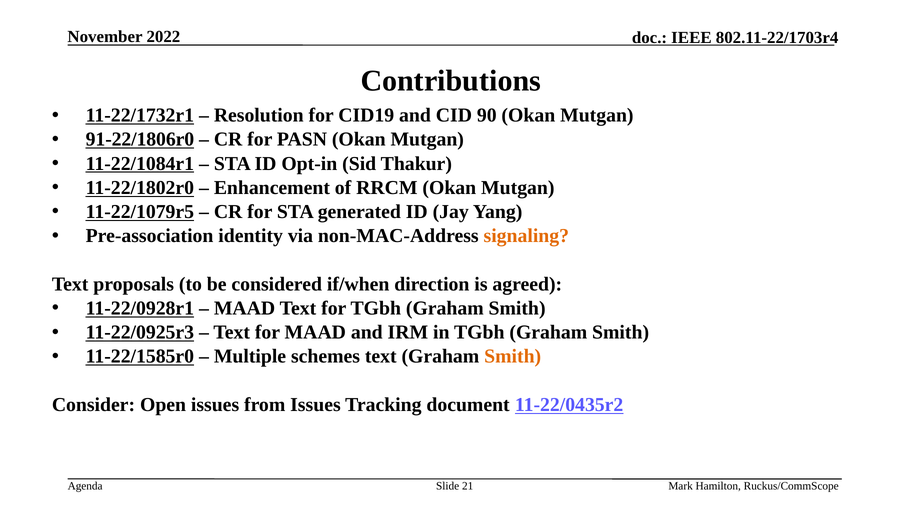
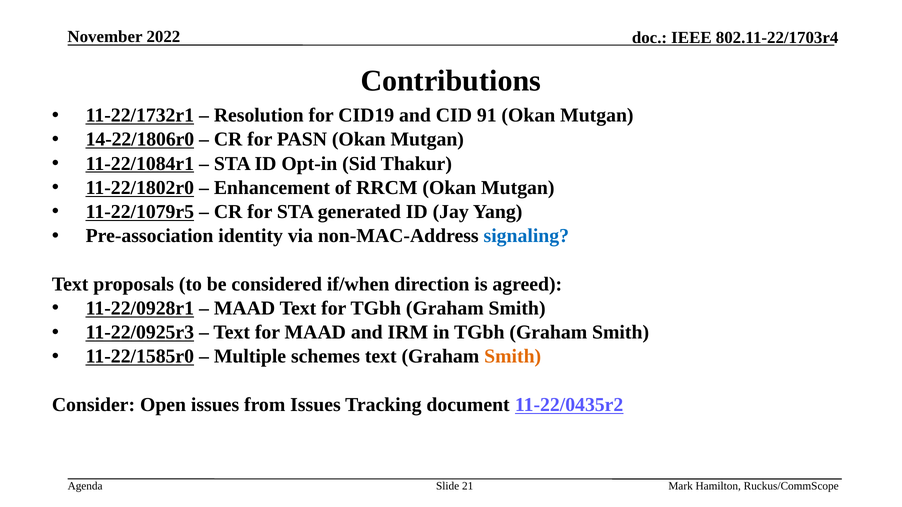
90: 90 -> 91
91-22/1806r0: 91-22/1806r0 -> 14-22/1806r0
signaling colour: orange -> blue
